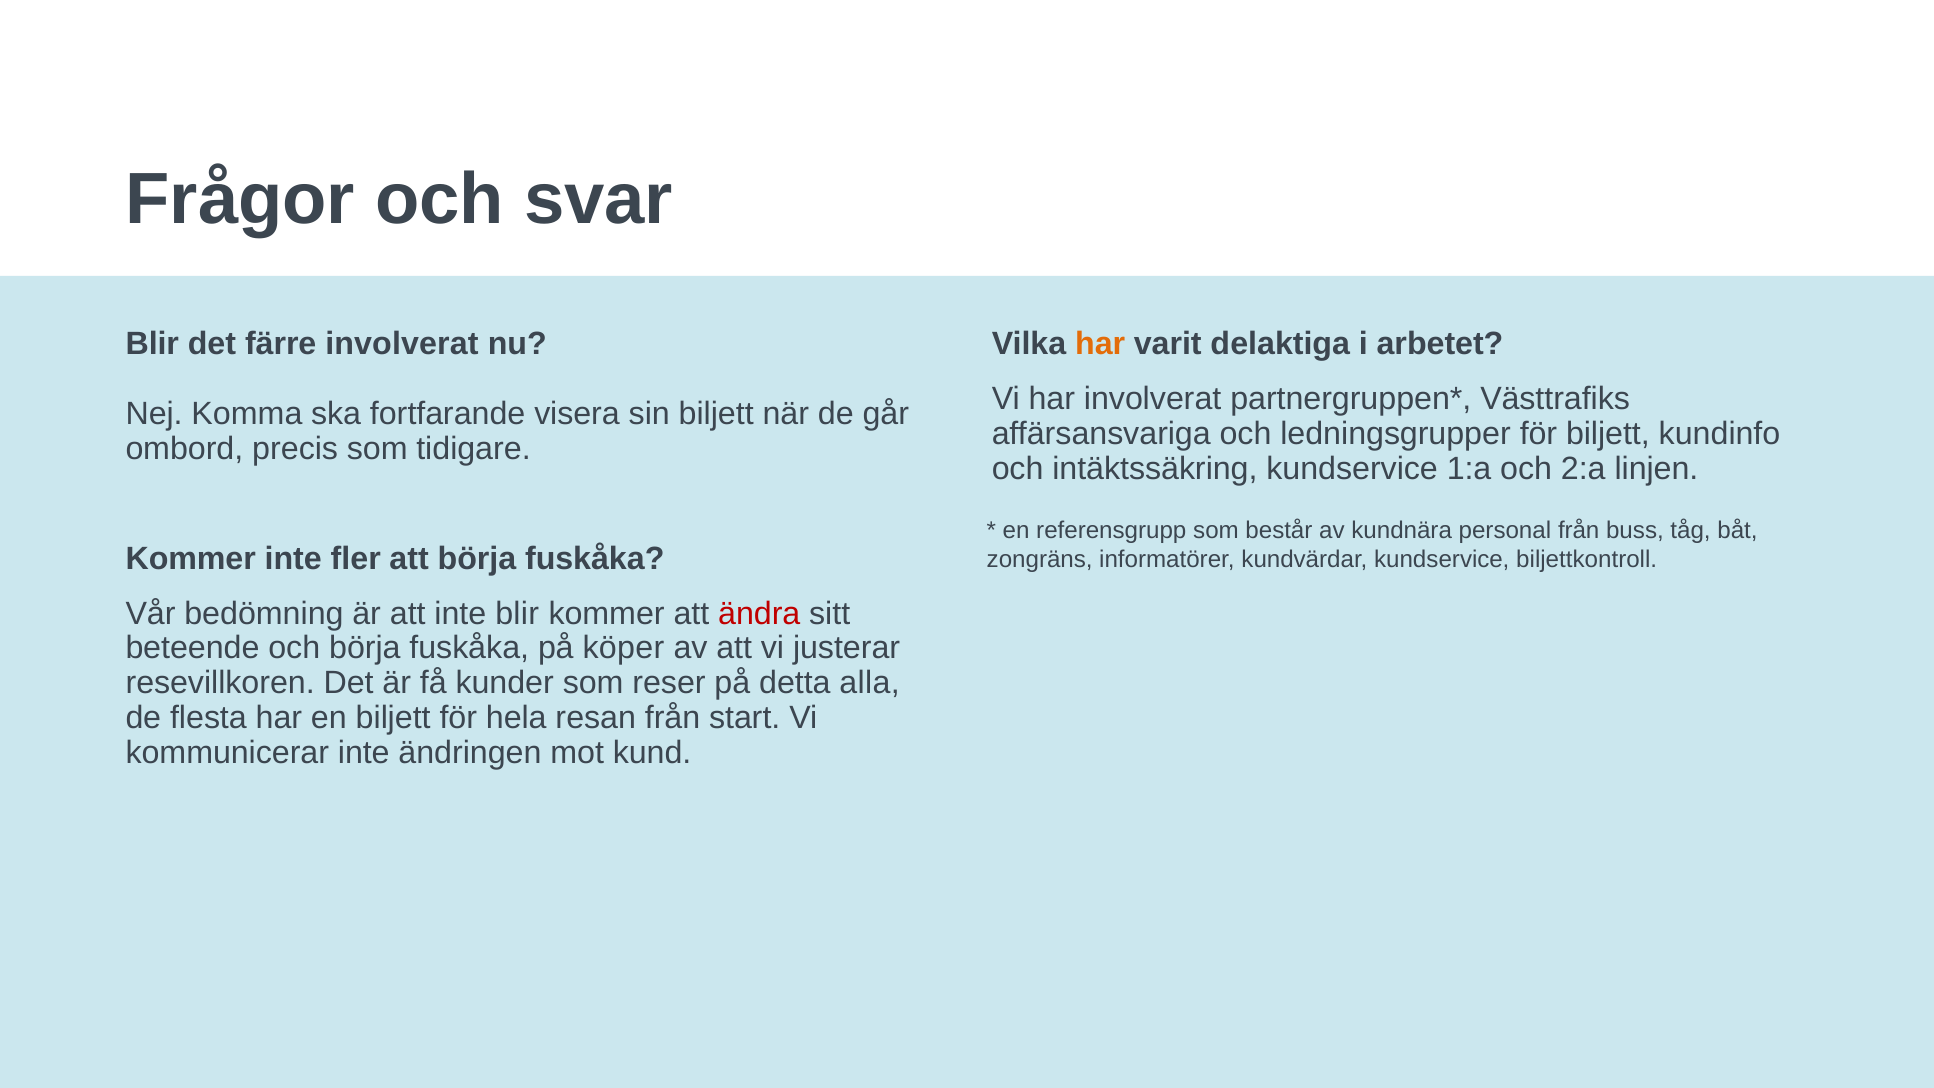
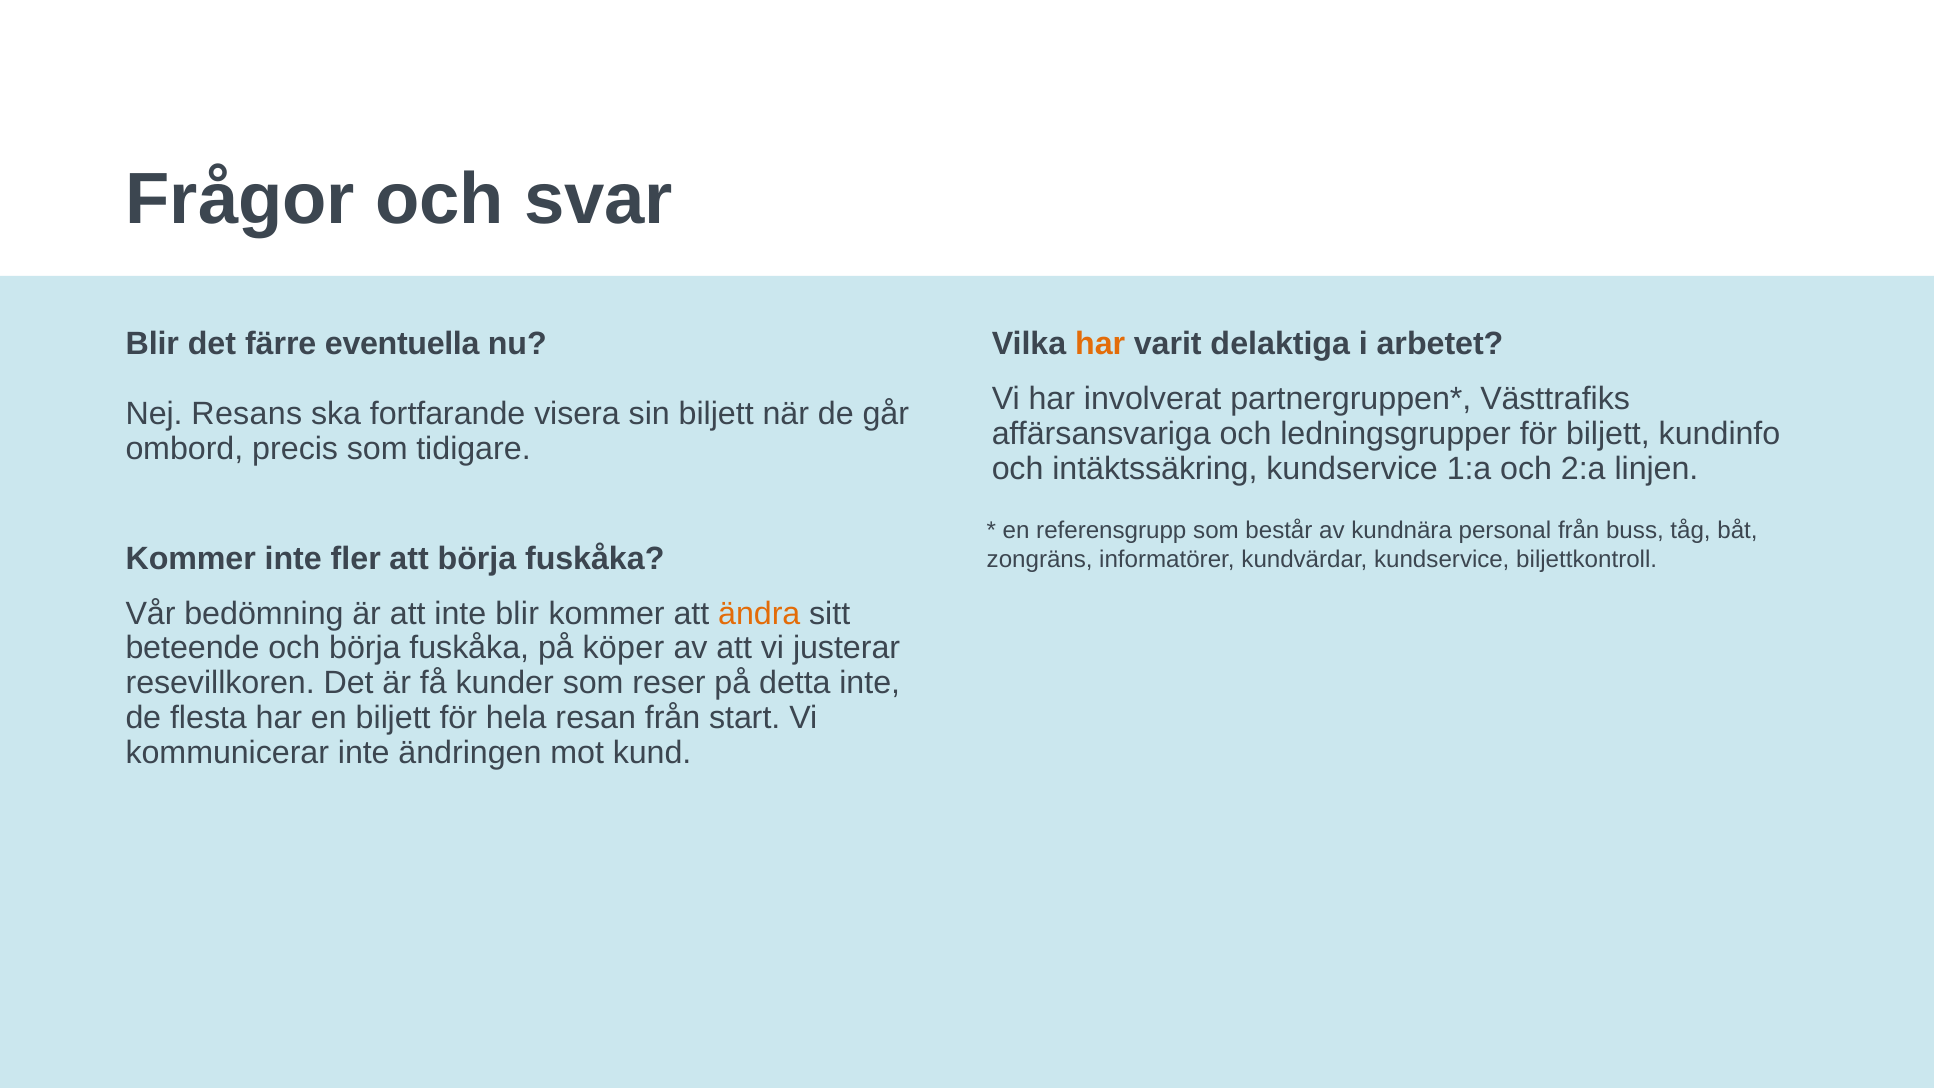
färre involverat: involverat -> eventuella
Komma: Komma -> Resans
ändra colour: red -> orange
detta alla: alla -> inte
